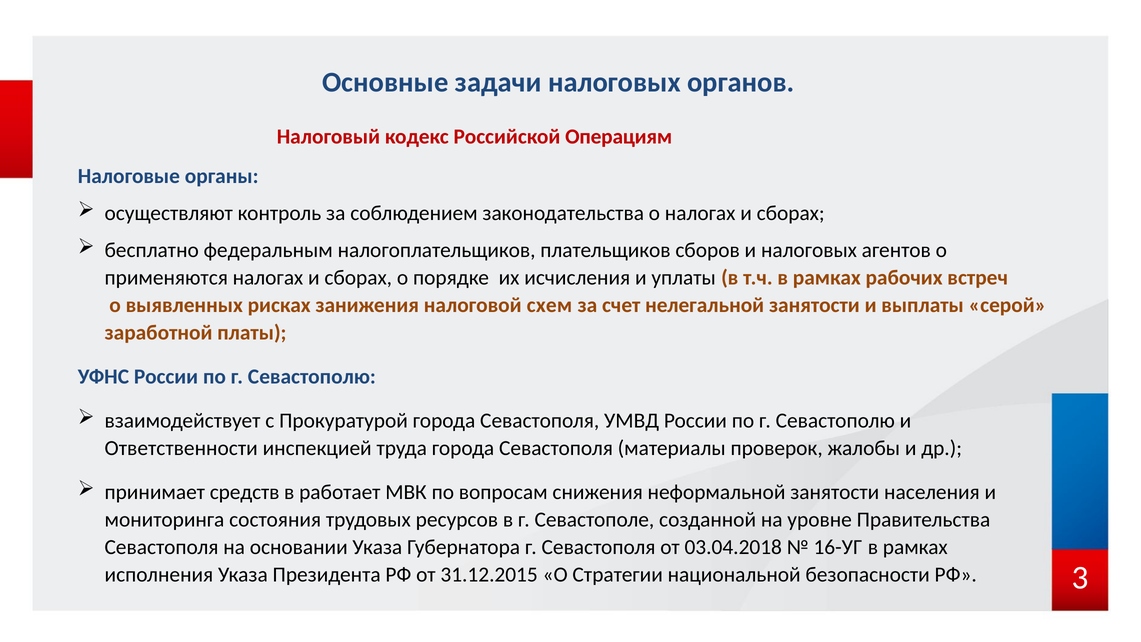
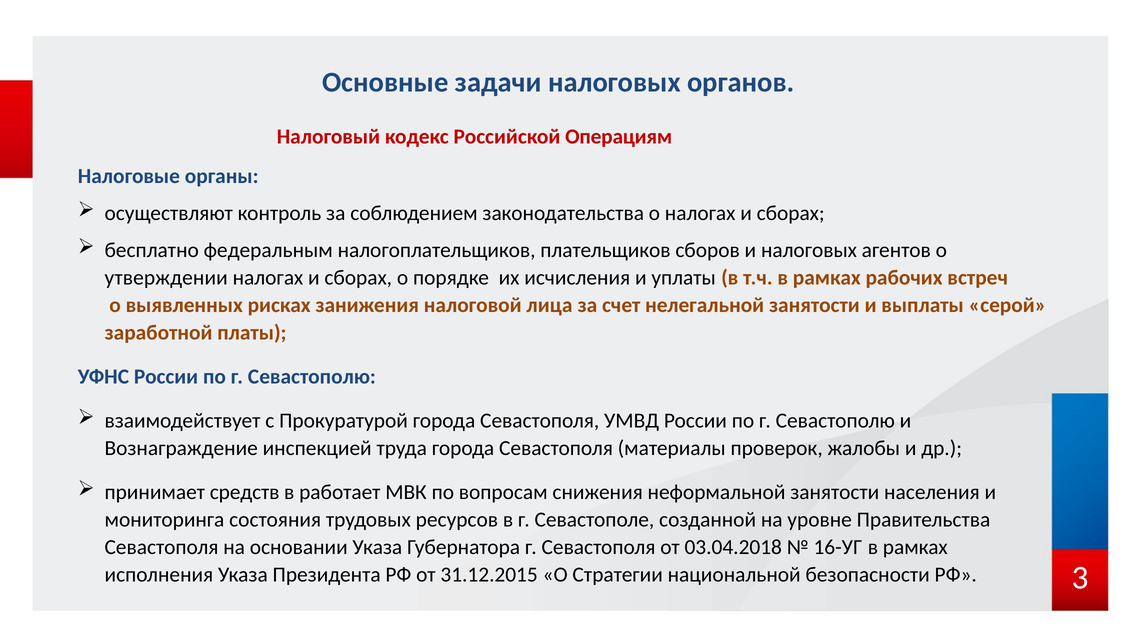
применяются: применяются -> утверждении
схем: схем -> лица
Ответственности: Ответственности -> Вознаграждение
